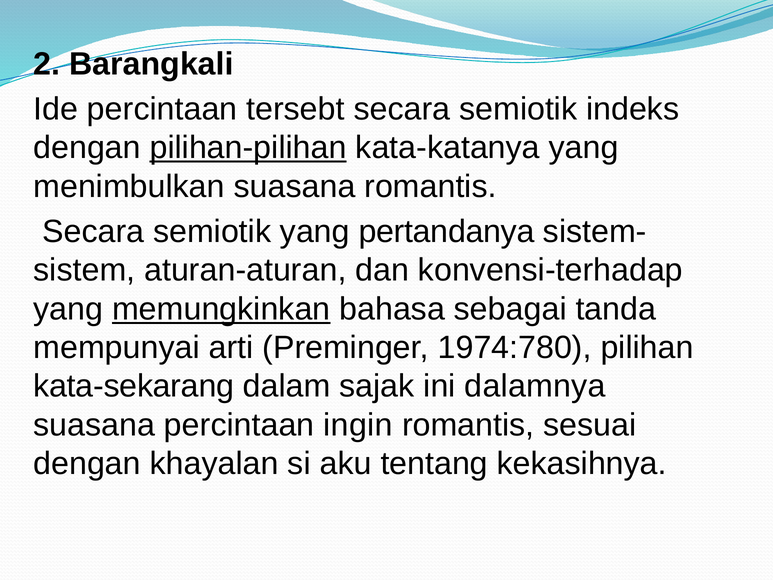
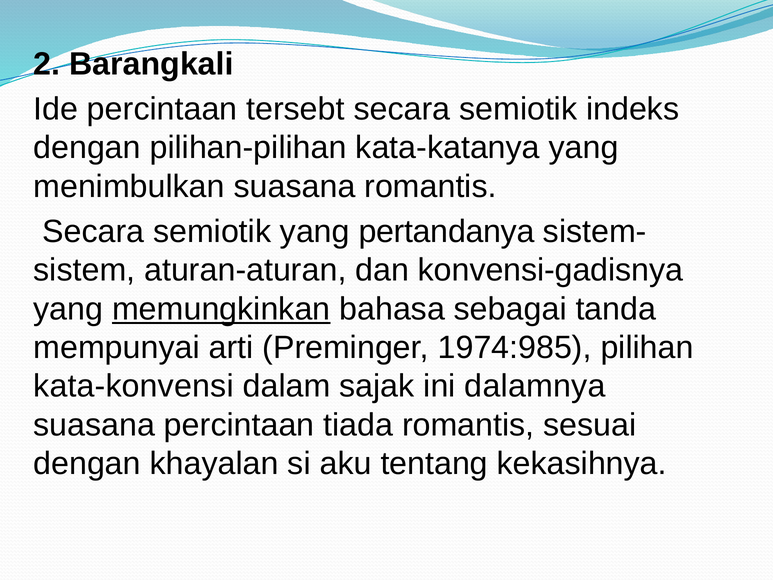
pilihan-pilihan underline: present -> none
konvensi-terhadap: konvensi-terhadap -> konvensi-gadisnya
1974:780: 1974:780 -> 1974:985
kata-sekarang: kata-sekarang -> kata-konvensi
ingin: ingin -> tiada
